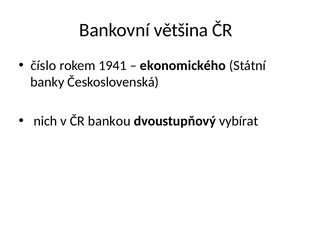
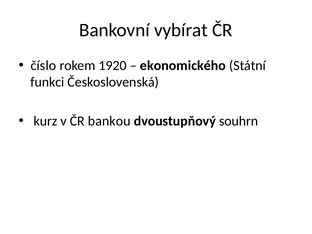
většina: většina -> vybírat
1941: 1941 -> 1920
banky: banky -> funkci
nich: nich -> kurz
vybírat: vybírat -> souhrn
